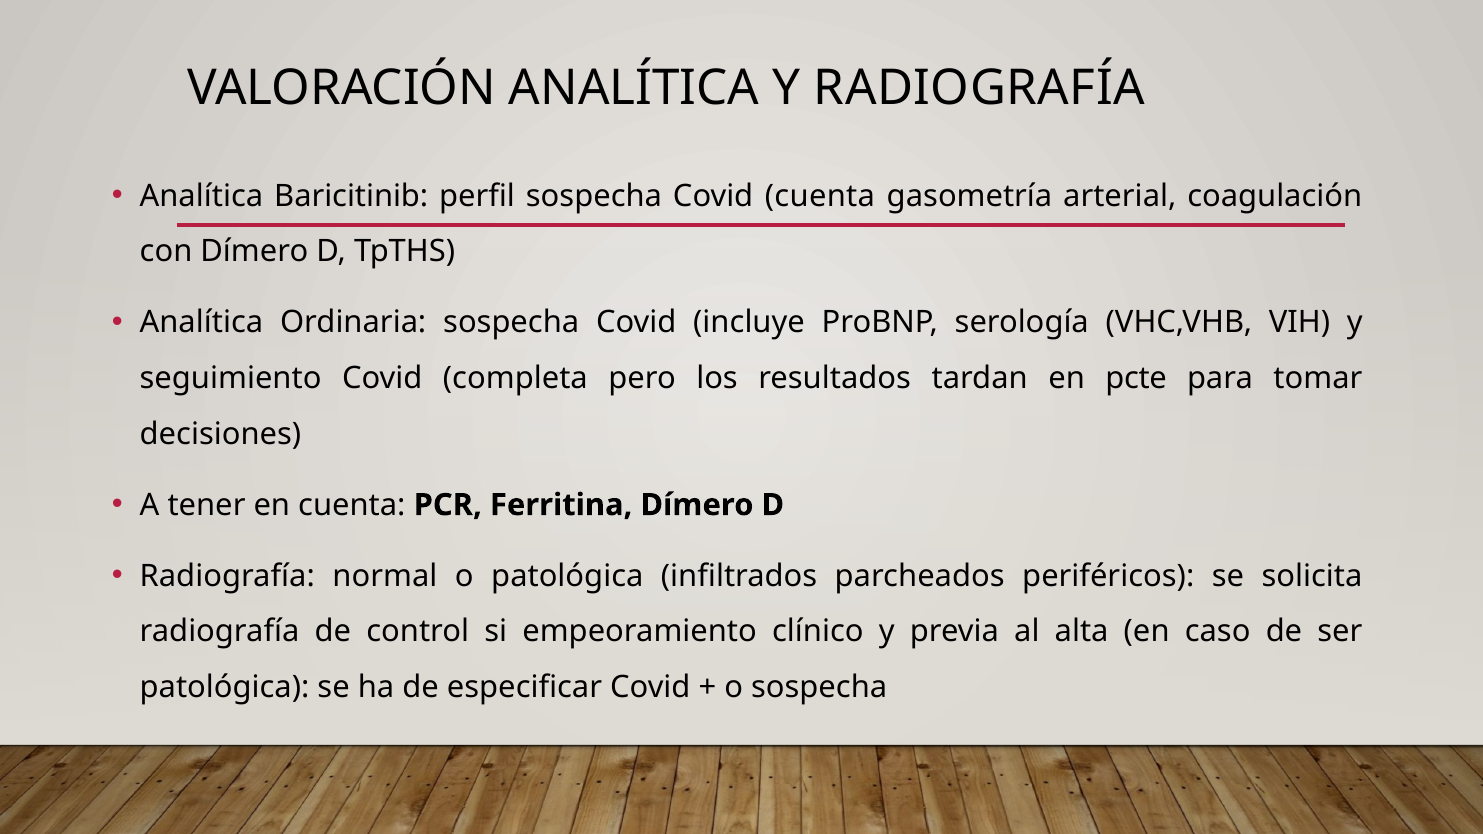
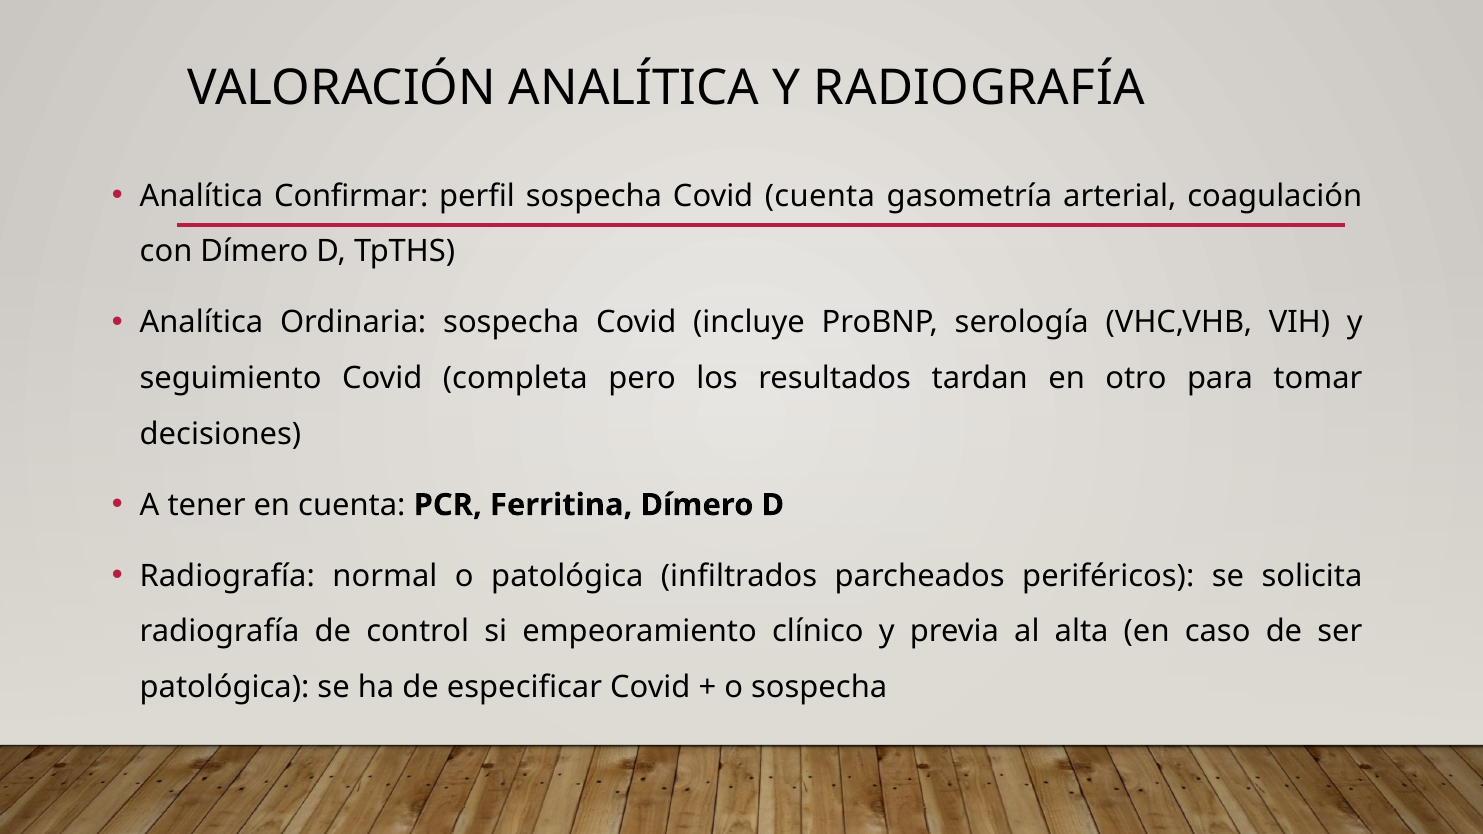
Baricitinib: Baricitinib -> Confirmar
pcte: pcte -> otro
